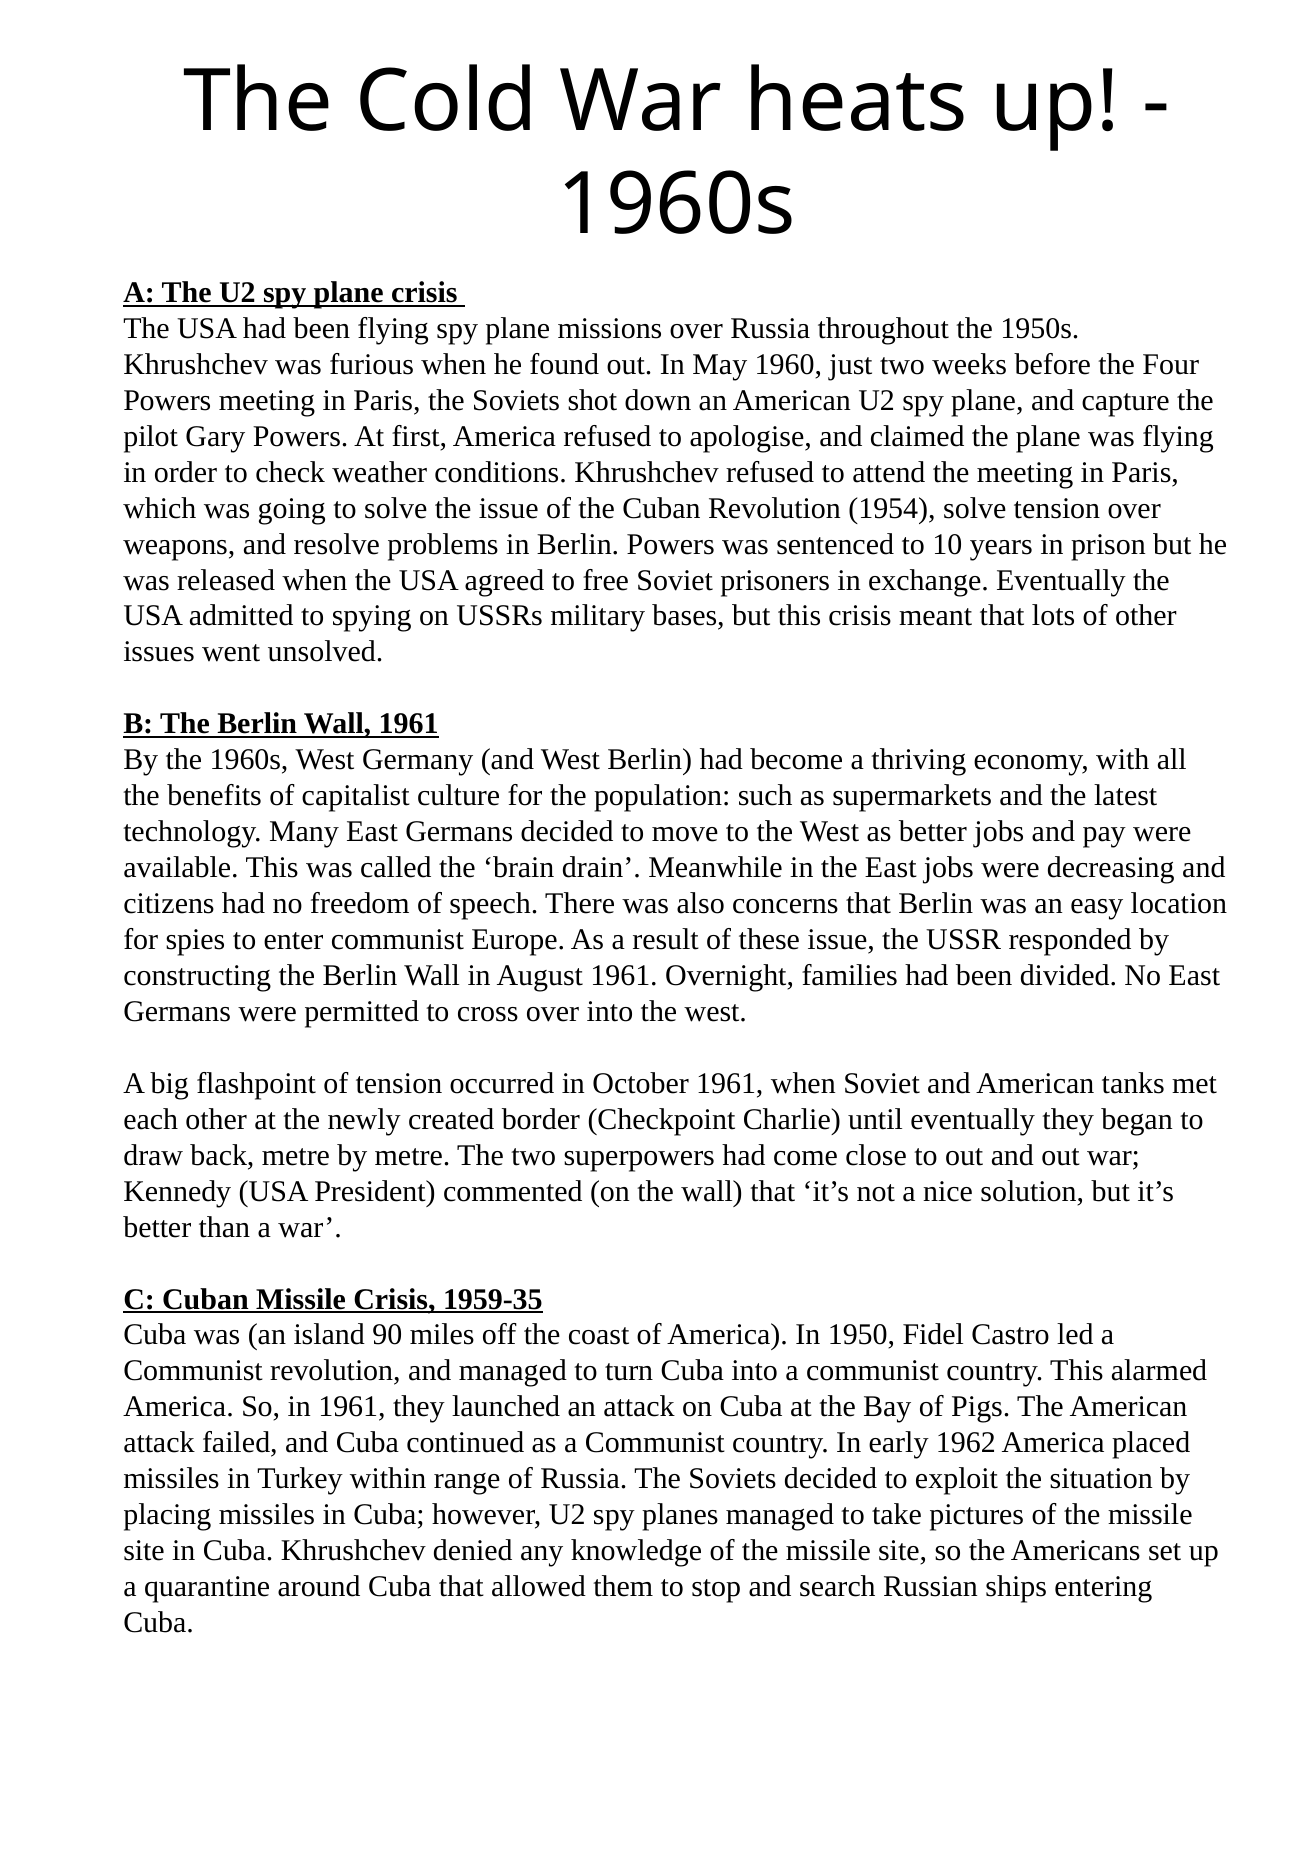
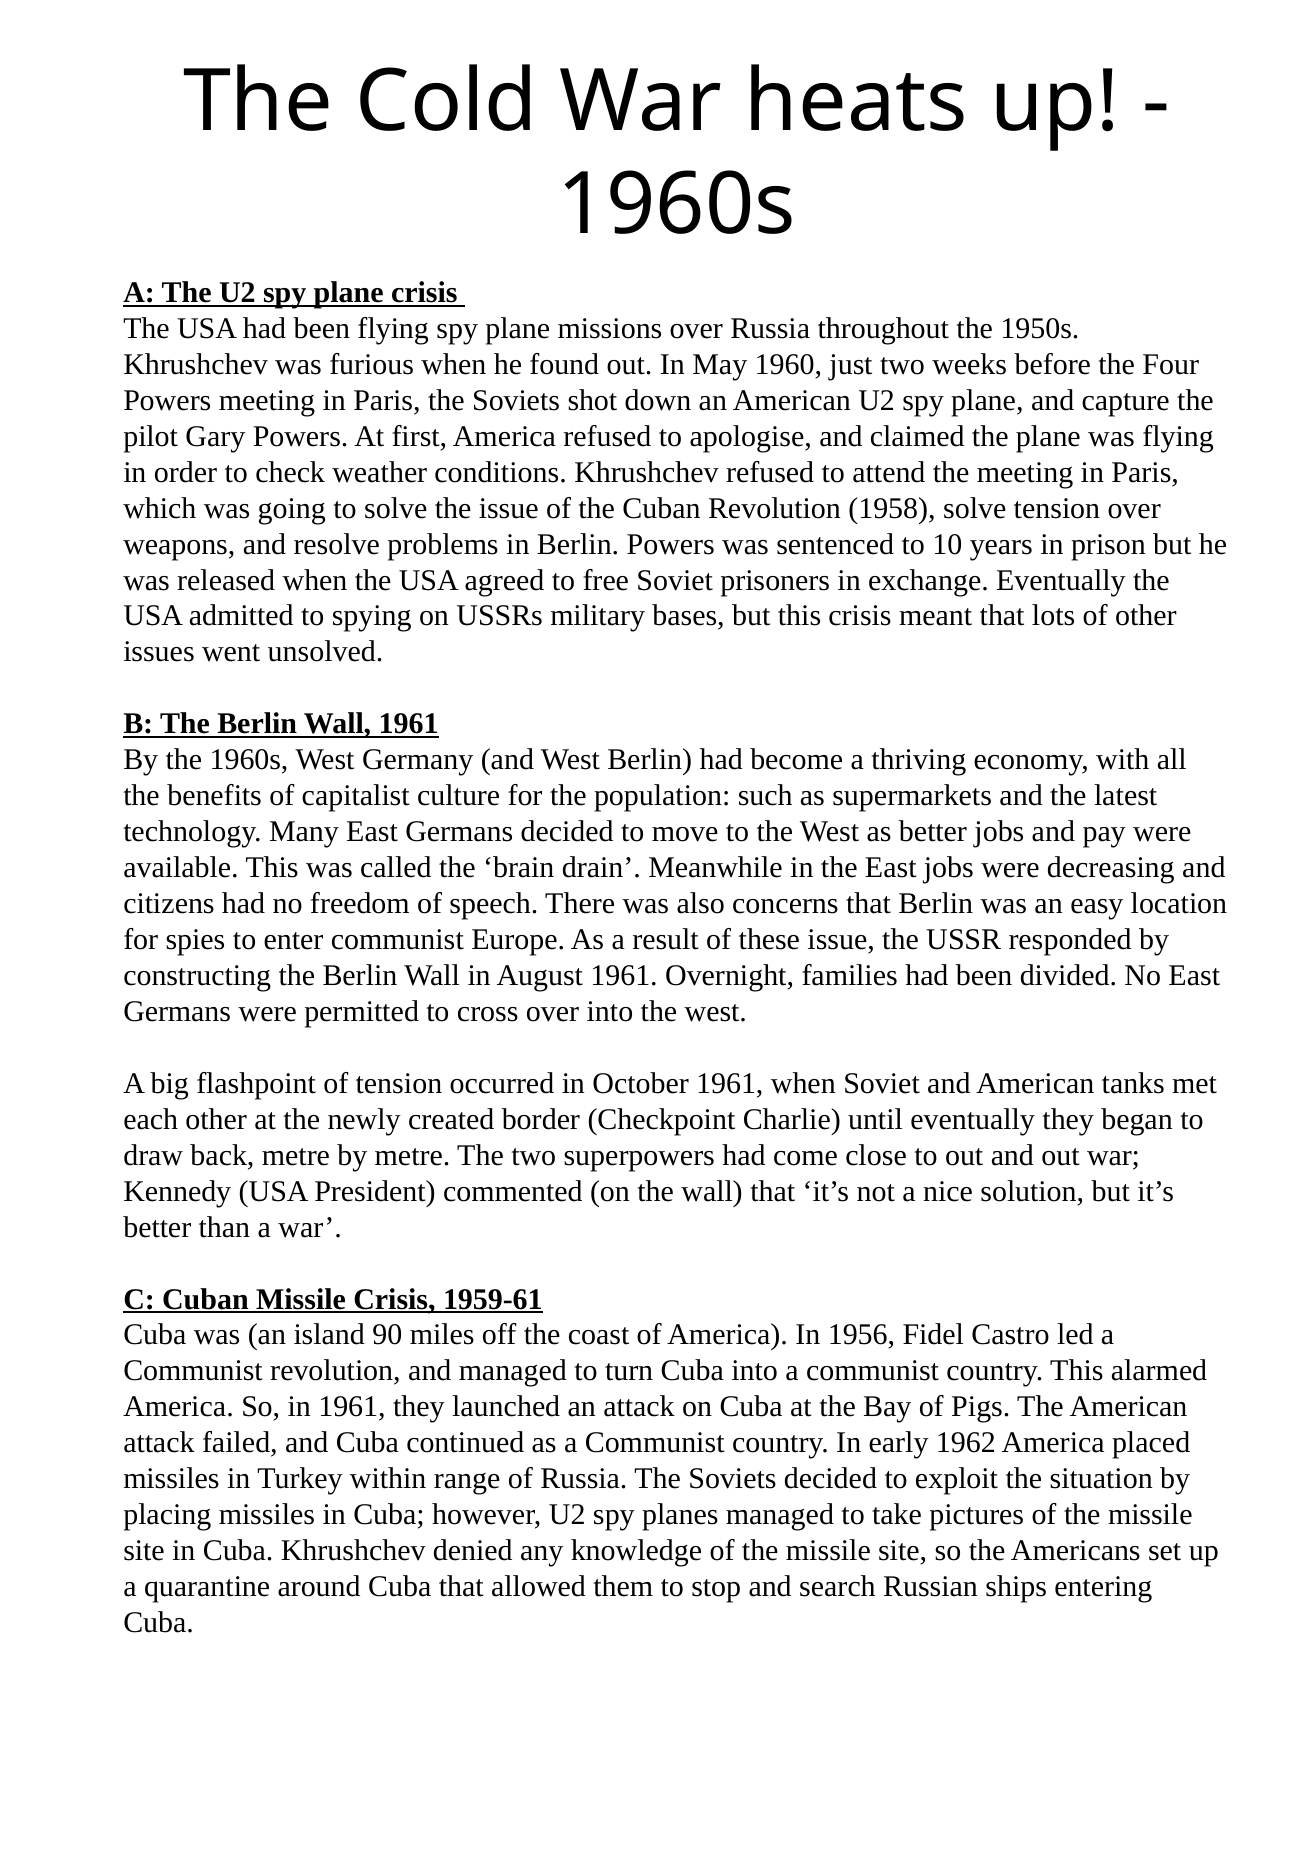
1954: 1954 -> 1958
1959-35: 1959-35 -> 1959-61
1950: 1950 -> 1956
